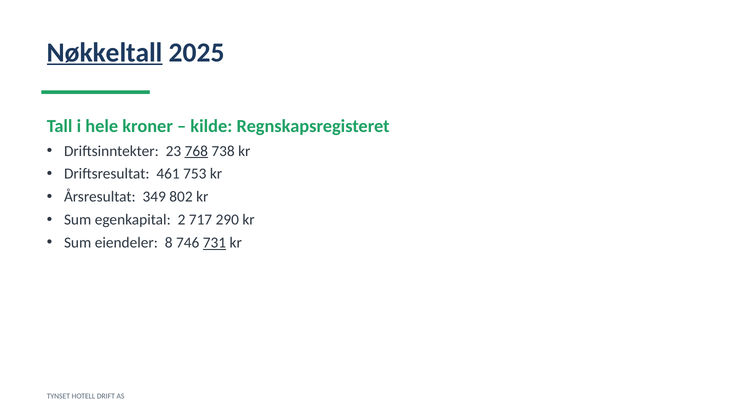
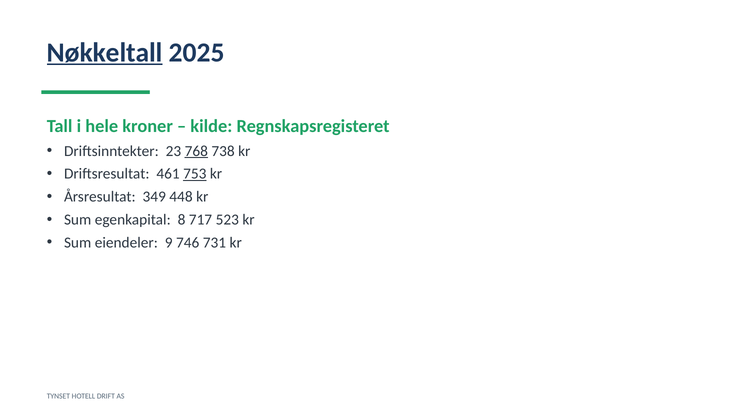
753 underline: none -> present
802: 802 -> 448
2: 2 -> 8
290: 290 -> 523
8: 8 -> 9
731 underline: present -> none
